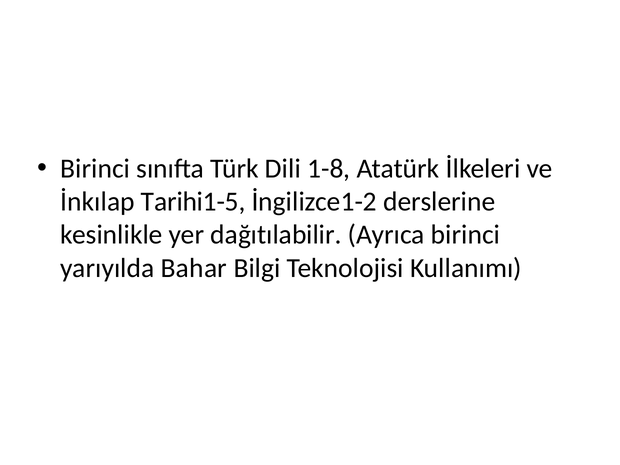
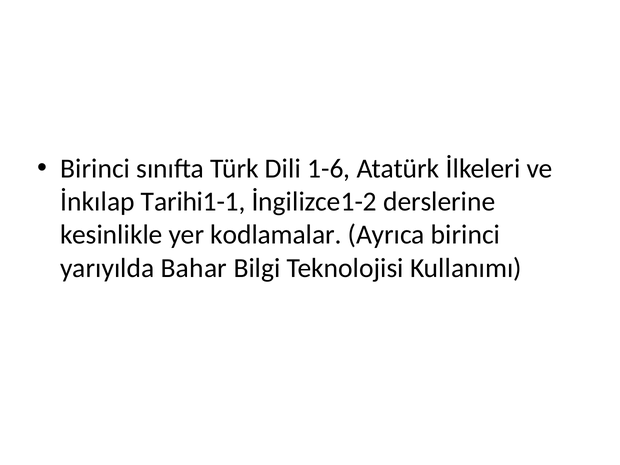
1-8: 1-8 -> 1-6
Tarihi1-5: Tarihi1-5 -> Tarihi1-1
dağıtılabilir: dağıtılabilir -> kodlamalar
